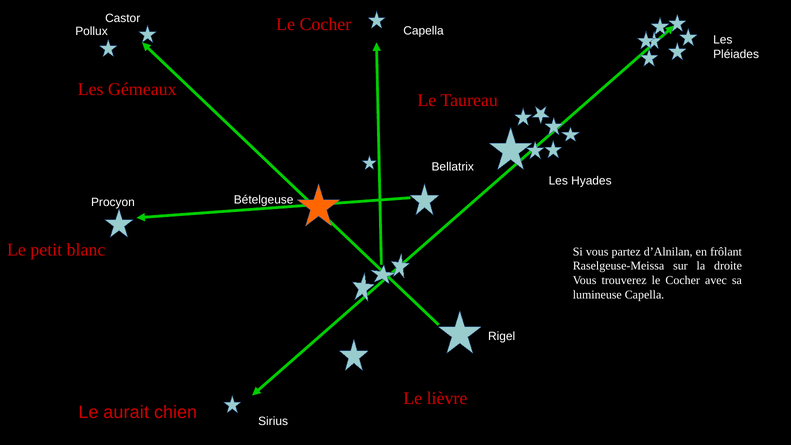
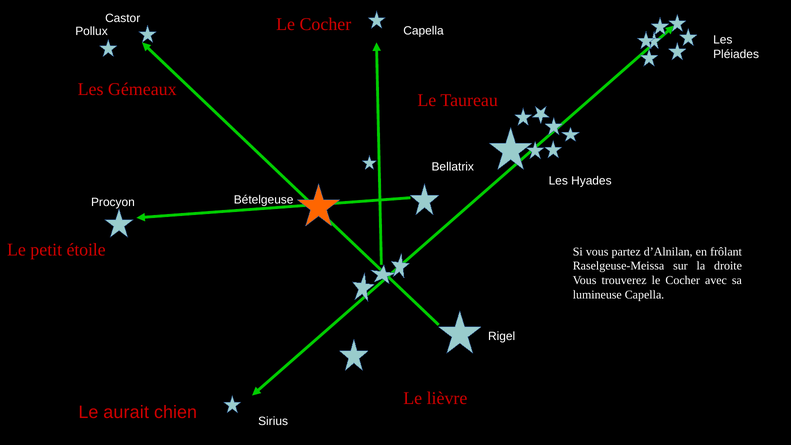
blanc: blanc -> étoile
